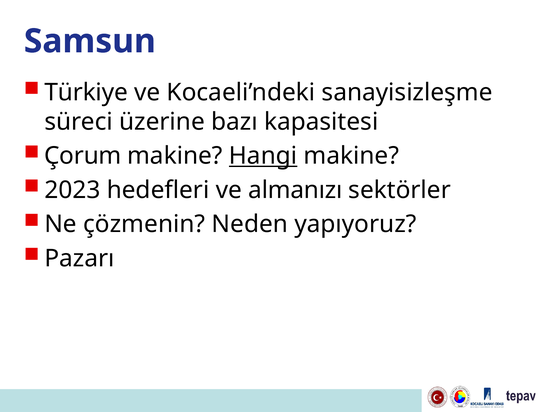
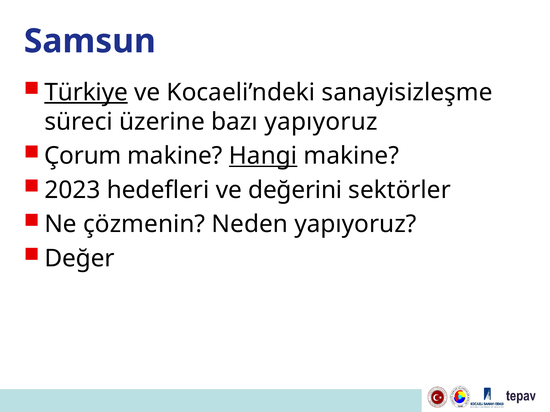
Türkiye underline: none -> present
bazı kapasitesi: kapasitesi -> yapıyoruz
almanızı: almanızı -> değerini
Pazarı: Pazarı -> Değer
